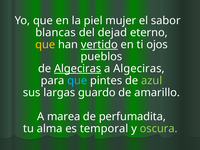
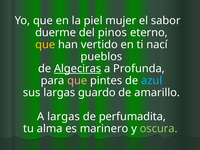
blancas: blancas -> duerme
dejad: dejad -> pinos
vertido underline: present -> none
ojos: ojos -> nací
a Algeciras: Algeciras -> Profunda
que at (77, 81) colour: light blue -> pink
azul colour: light green -> light blue
A marea: marea -> largas
temporal: temporal -> marinero
